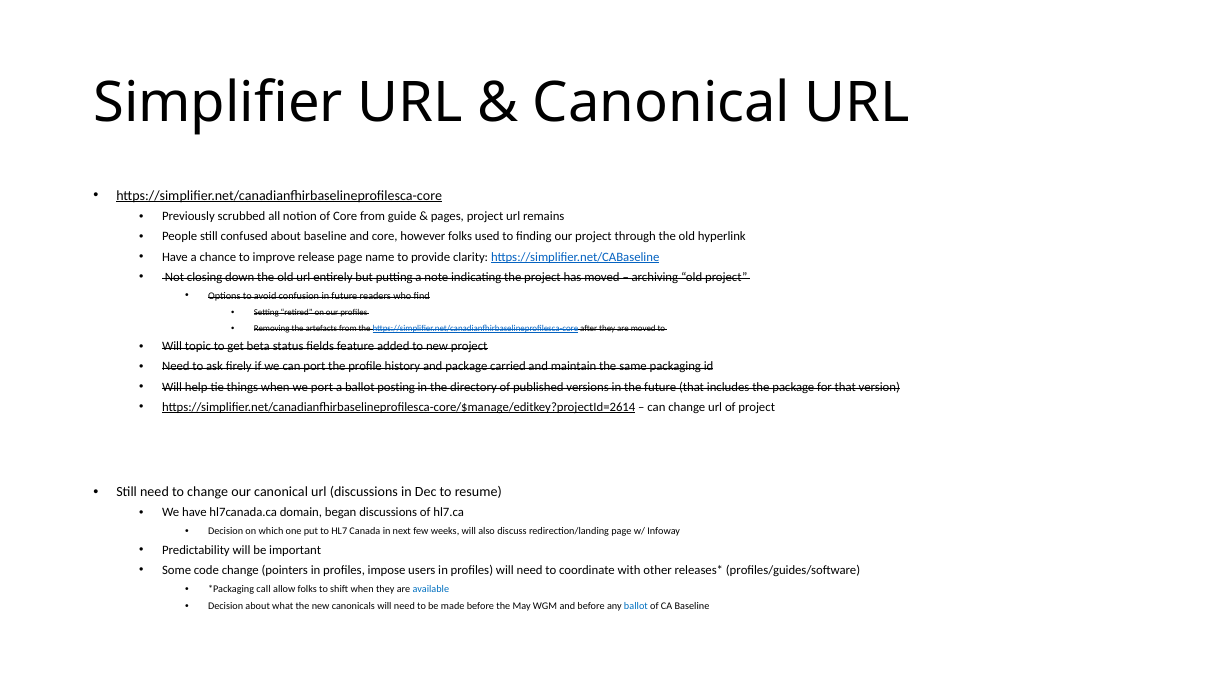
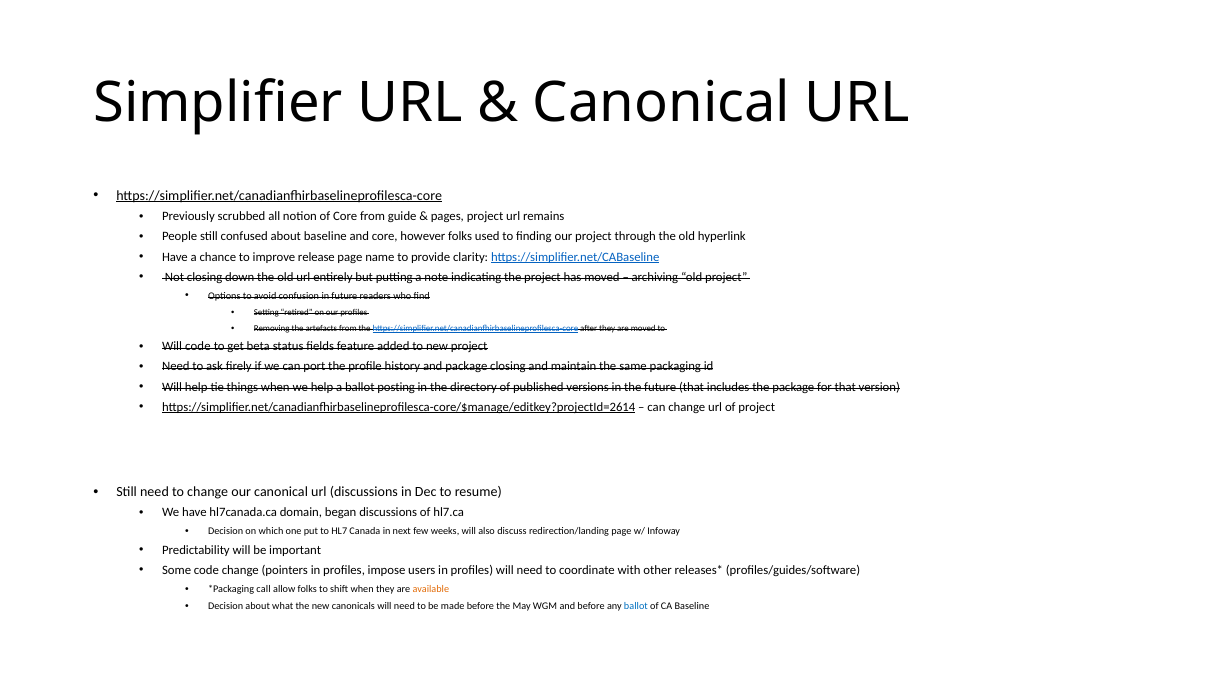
Will topic: topic -> code
package carried: carried -> closing
we port: port -> help
available colour: blue -> orange
